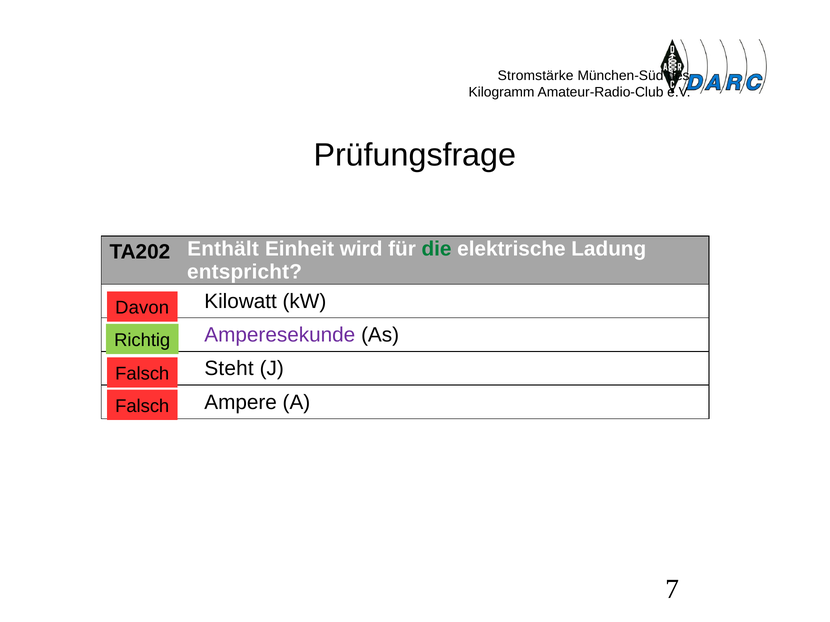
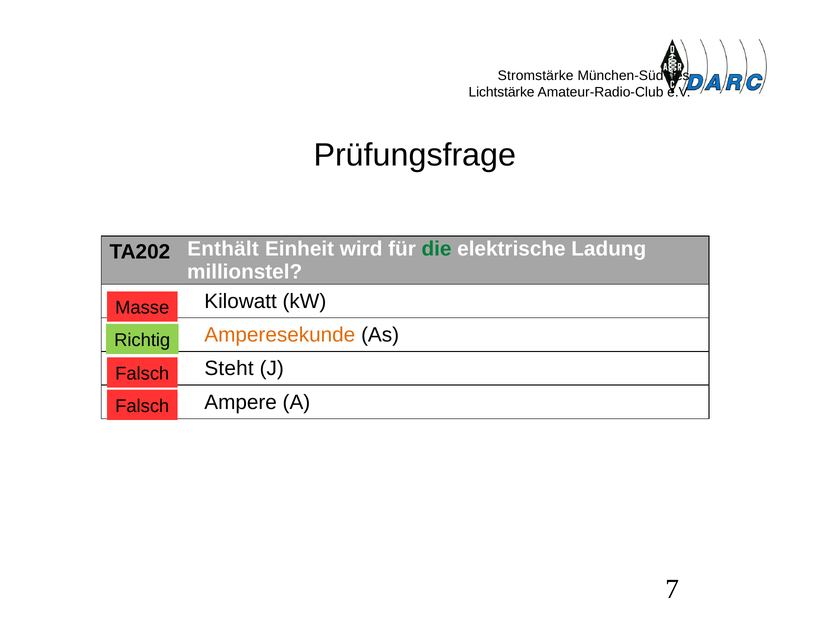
Kilogramm: Kilogramm -> Lichtstärke
entspricht: entspricht -> millionstel
Davon: Davon -> Masse
Amperesekunde colour: purple -> orange
